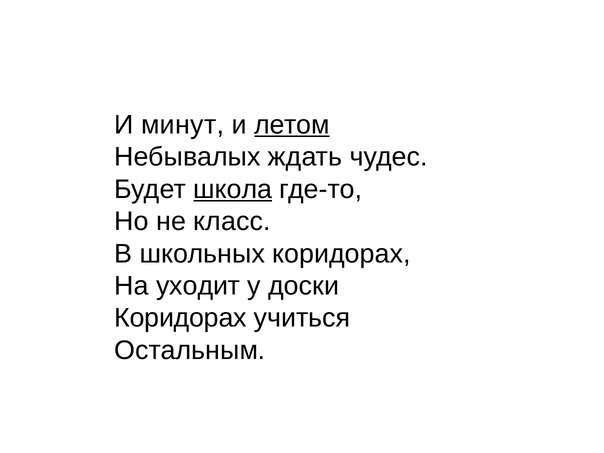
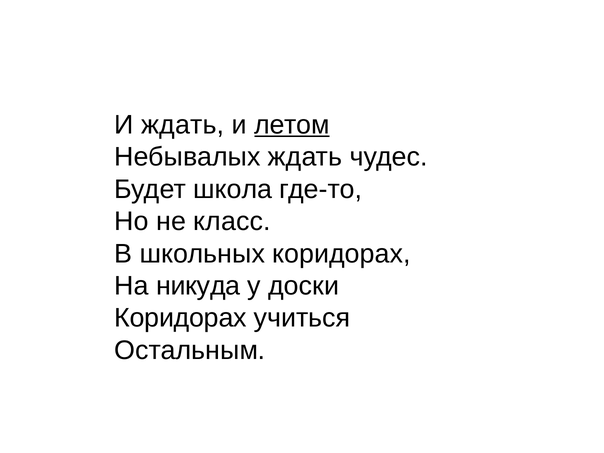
И минут: минут -> ждать
школа underline: present -> none
уходит: уходит -> никуда
